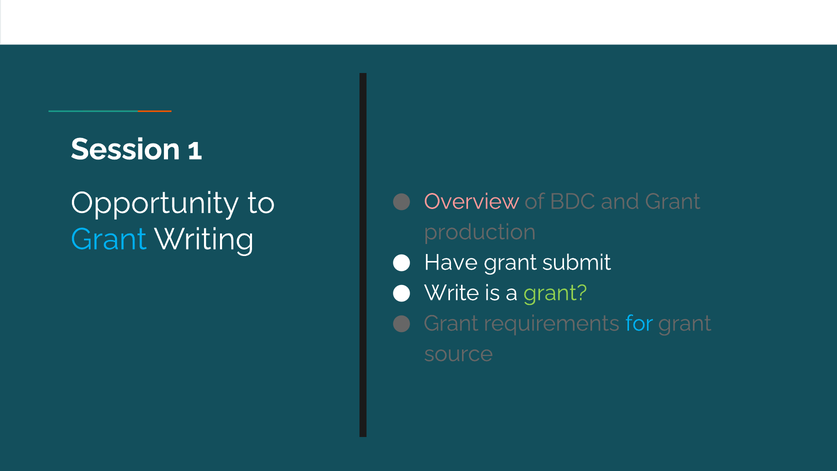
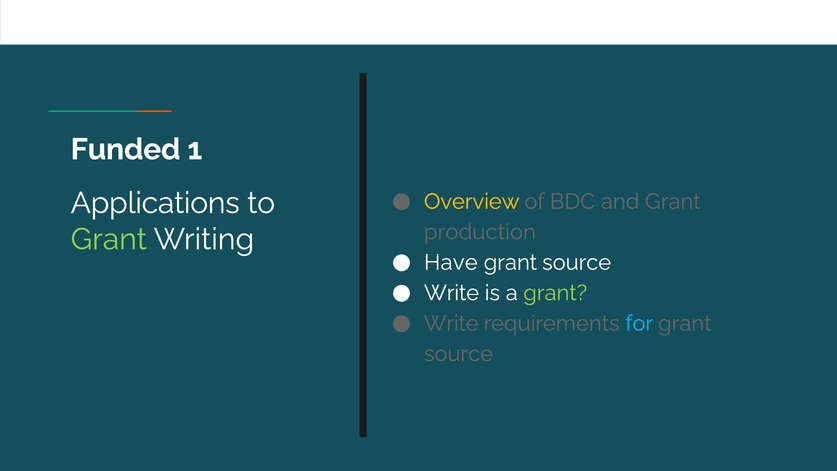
Session: Session -> Funded
Opportunity: Opportunity -> Applications
Overview colour: pink -> yellow
Grant at (109, 239) colour: light blue -> light green
submit at (577, 262): submit -> source
Grant at (451, 323): Grant -> Write
